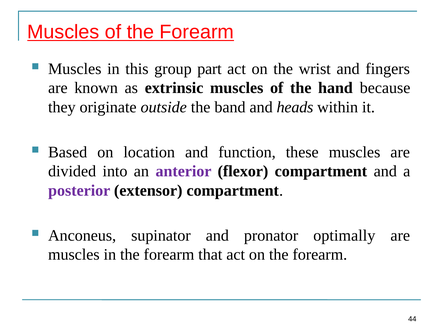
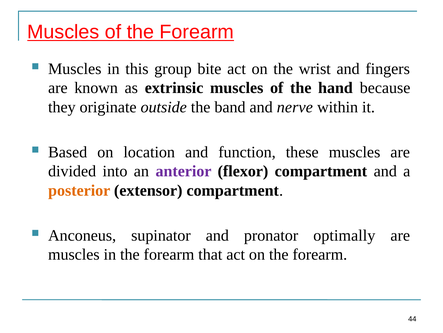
part: part -> bite
heads: heads -> nerve
posterior colour: purple -> orange
